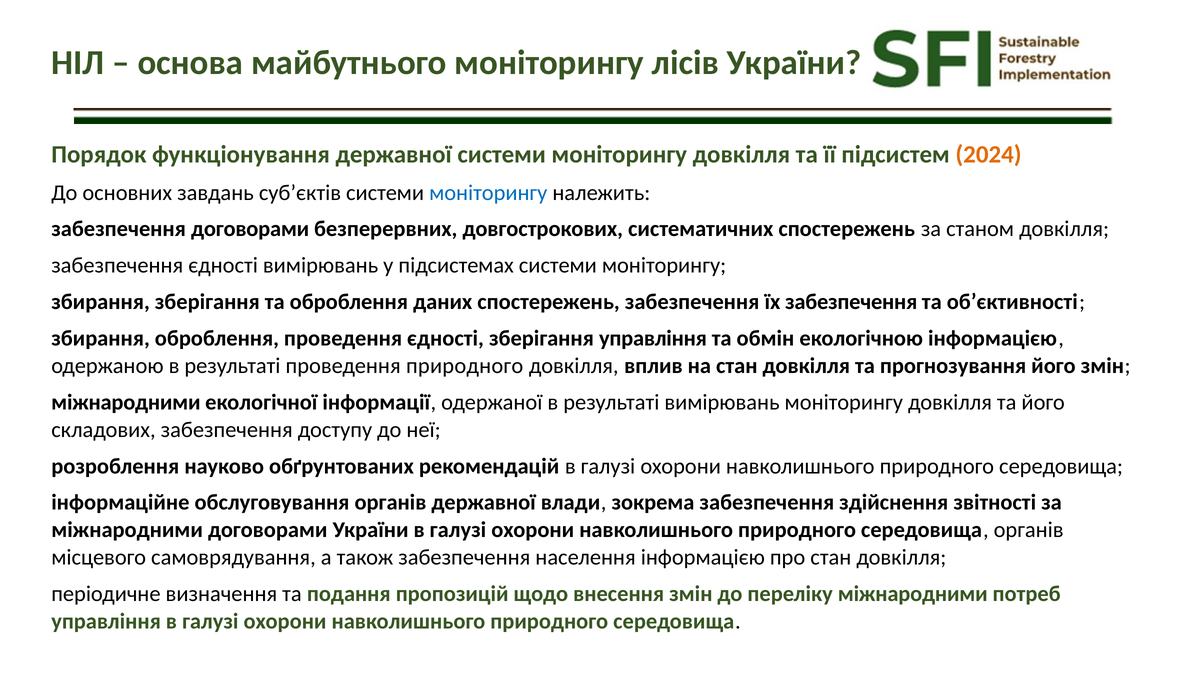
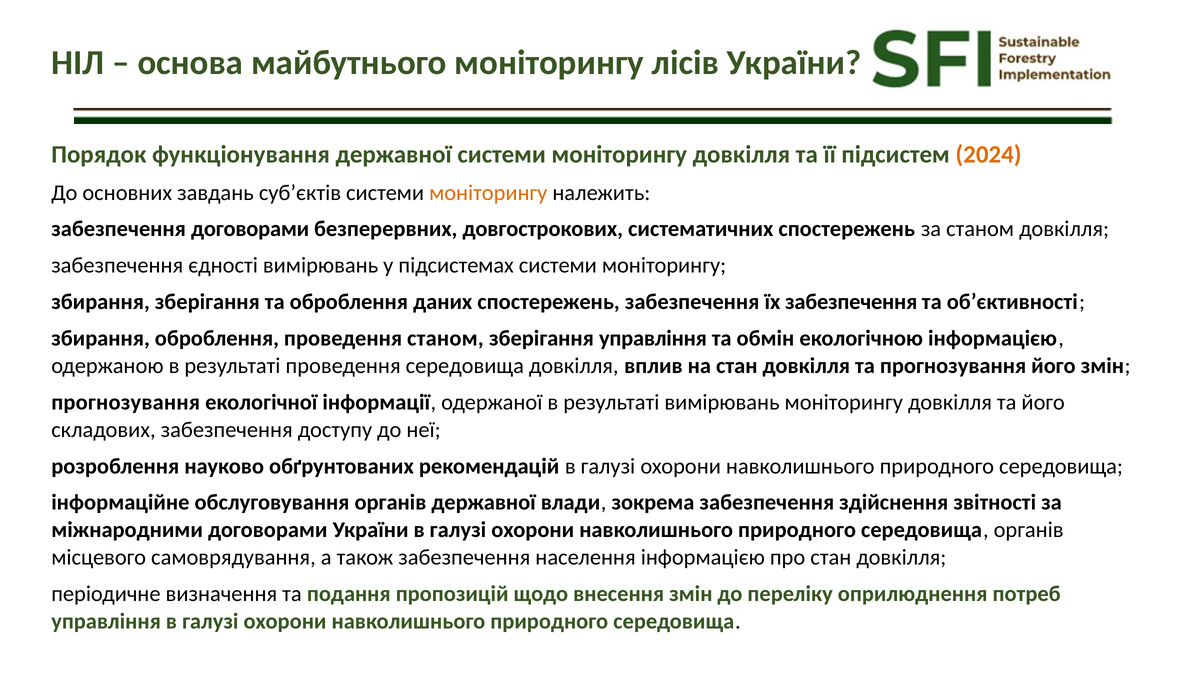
моніторингу at (488, 193) colour: blue -> orange
проведення єдності: єдності -> станом
проведення природного: природного -> середовища
міжнародними at (126, 402): міжнародними -> прогнозування
переліку міжнародними: міжнародними -> оприлюднення
